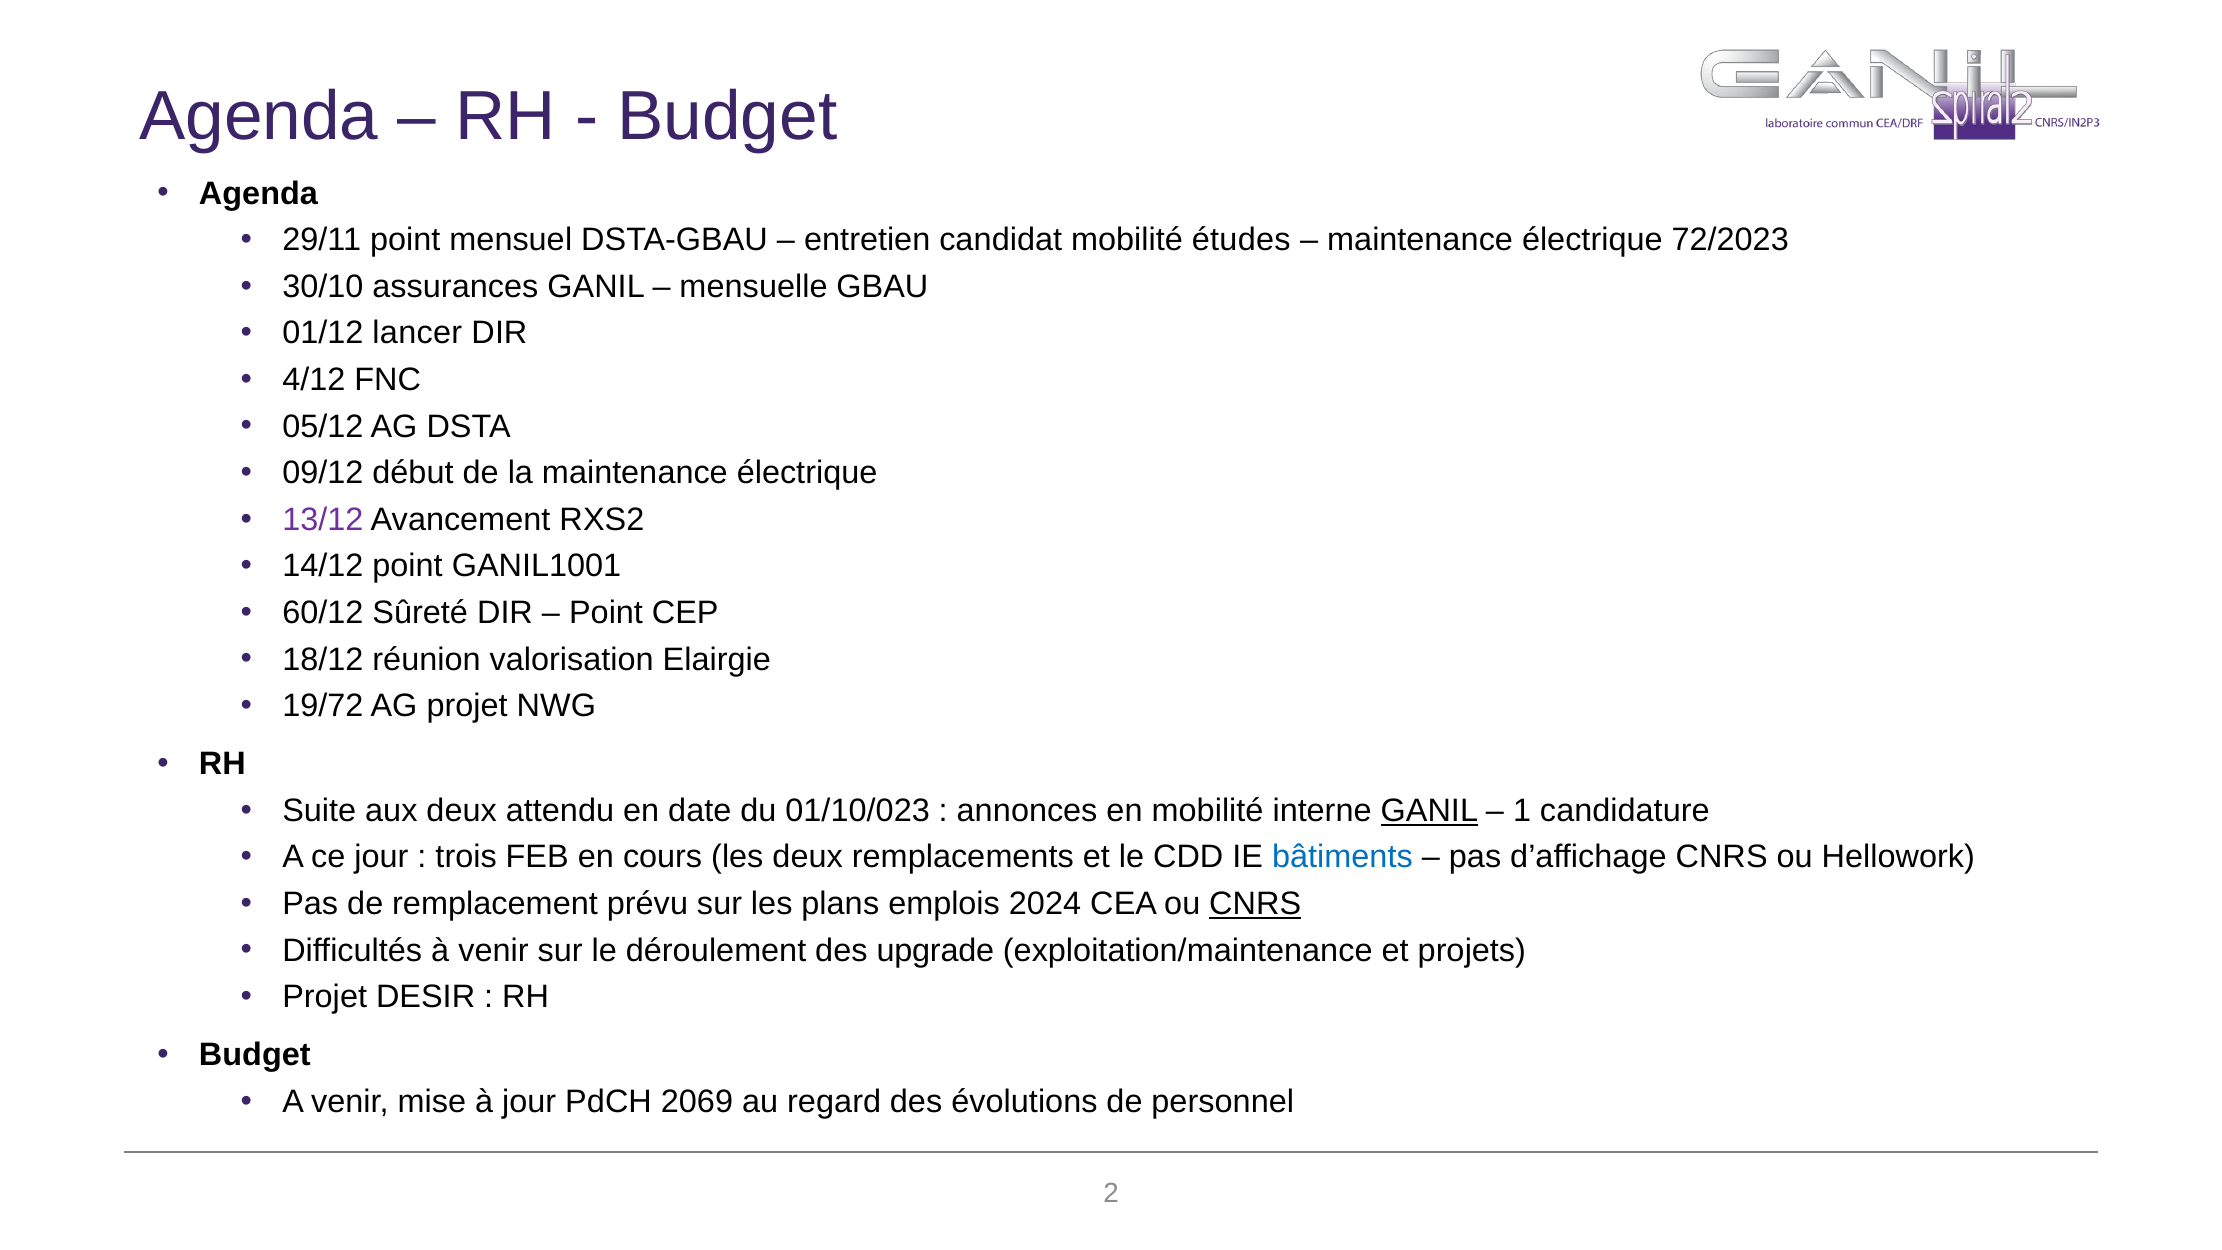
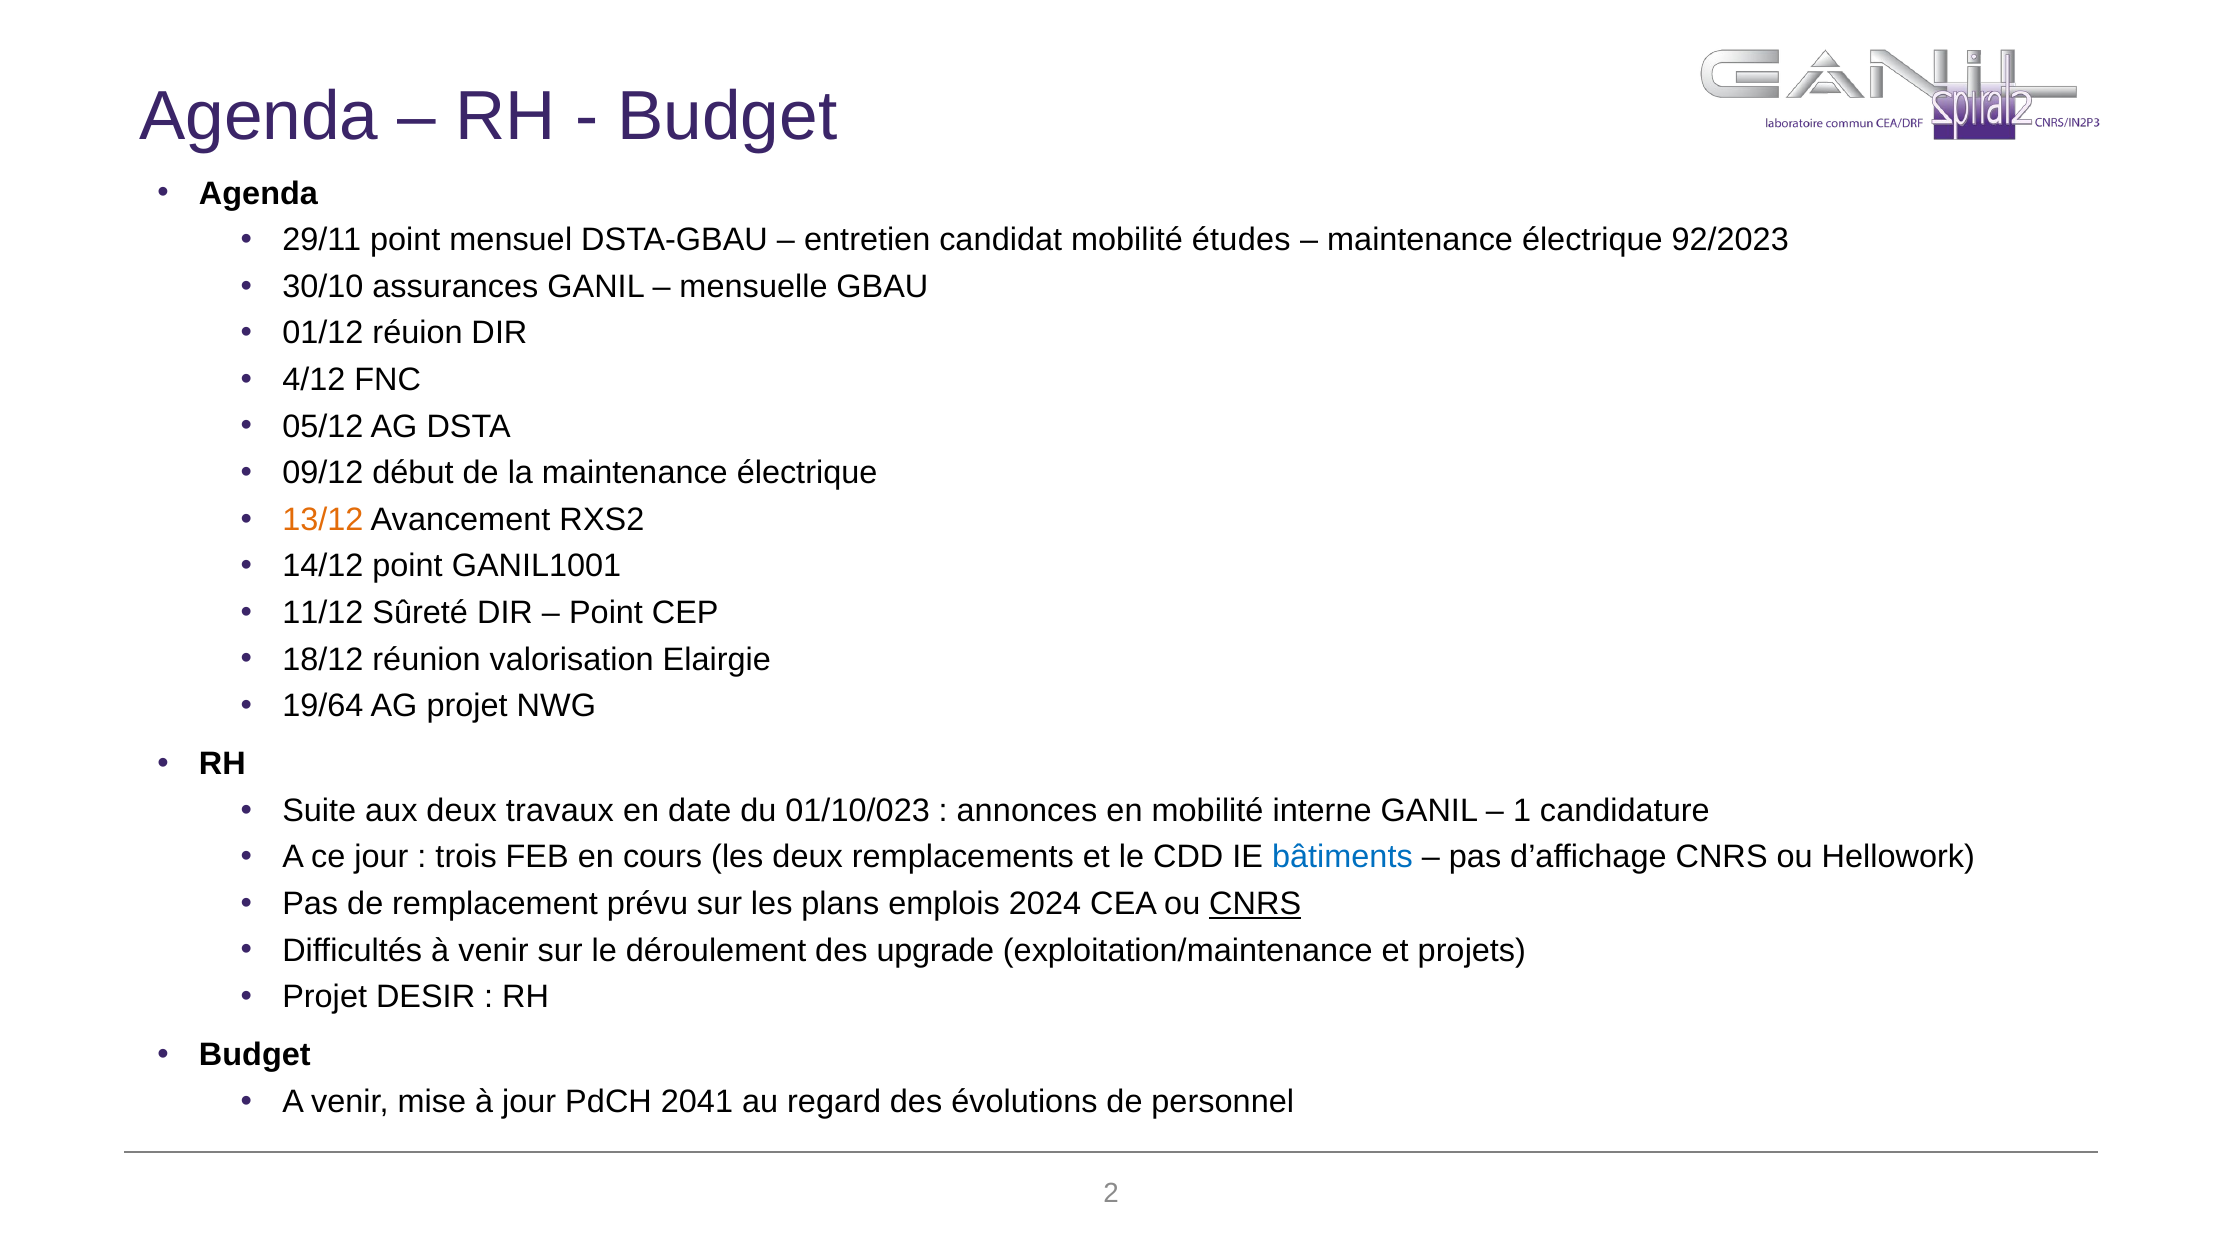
72/2023: 72/2023 -> 92/2023
lancer: lancer -> réuion
13/12 colour: purple -> orange
60/12: 60/12 -> 11/12
19/72: 19/72 -> 19/64
attendu: attendu -> travaux
GANIL at (1429, 811) underline: present -> none
2069: 2069 -> 2041
